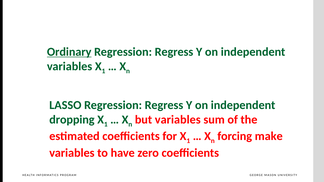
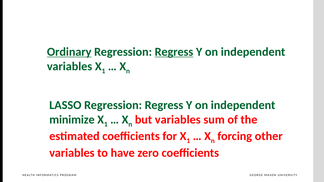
Regress at (174, 52) underline: none -> present
dropping: dropping -> minimize
make: make -> other
